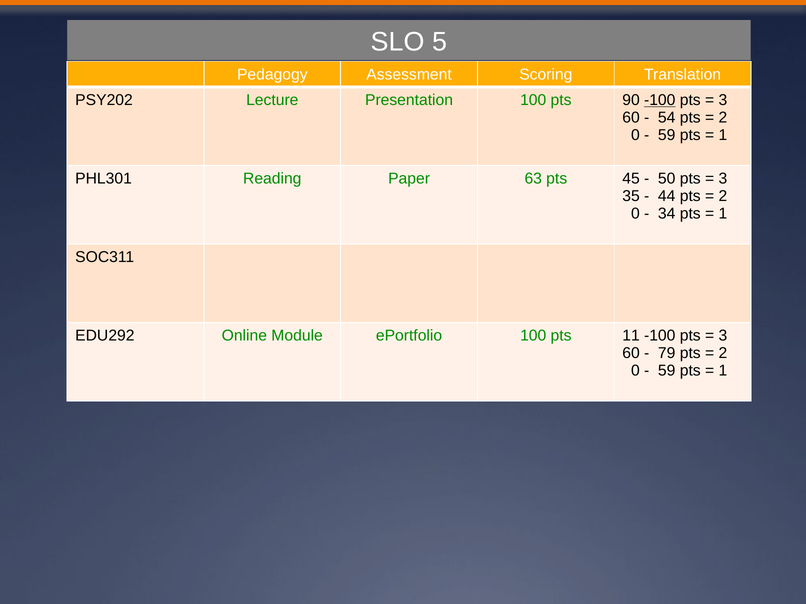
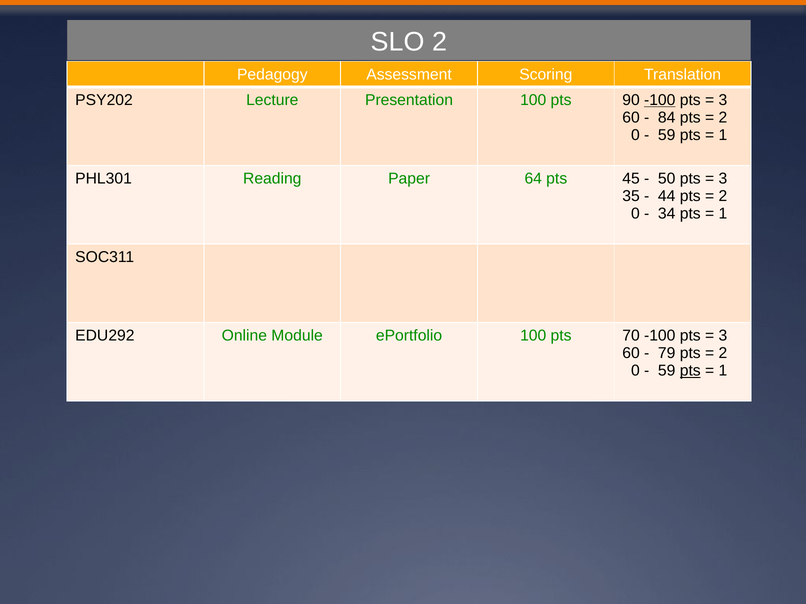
SLO 5: 5 -> 2
54: 54 -> 84
63: 63 -> 64
11: 11 -> 70
pts at (690, 371) underline: none -> present
